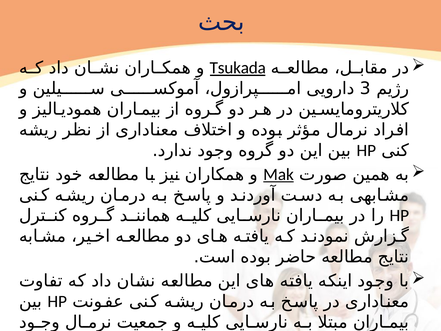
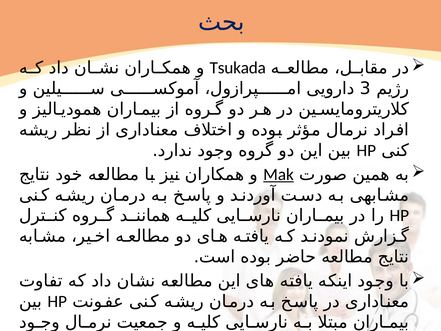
Tsukada underline: present -> none
